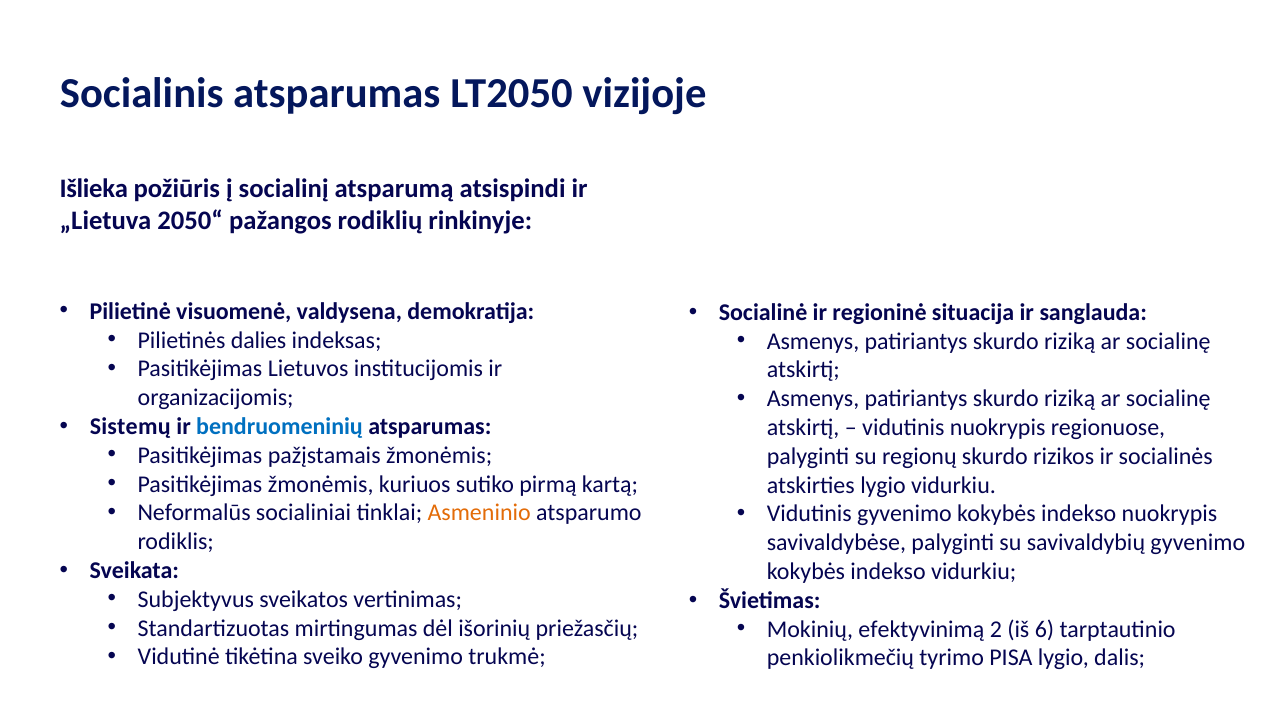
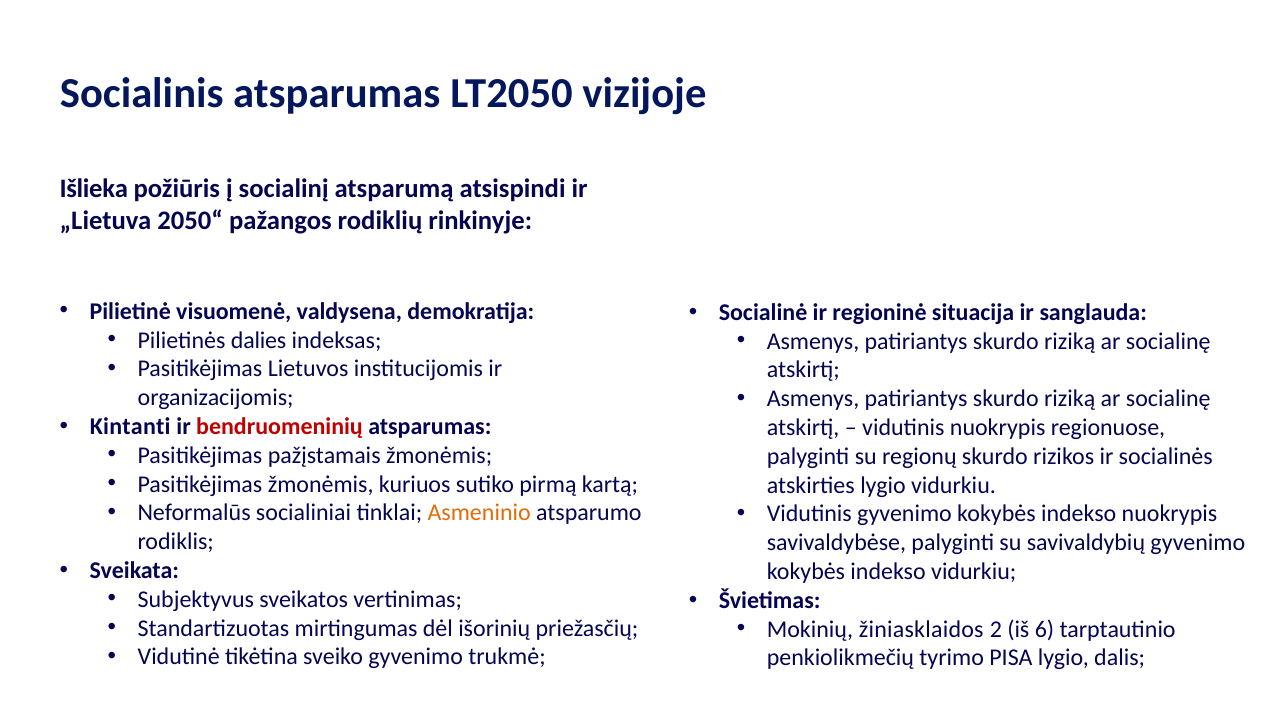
Sistemų: Sistemų -> Kintanti
bendruomeninių colour: blue -> red
efektyvinimą: efektyvinimą -> žiniasklaidos
